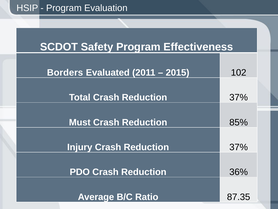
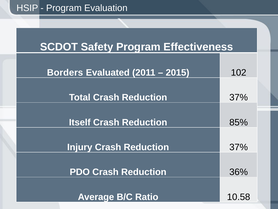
Must: Must -> Itself
87.35: 87.35 -> 10.58
